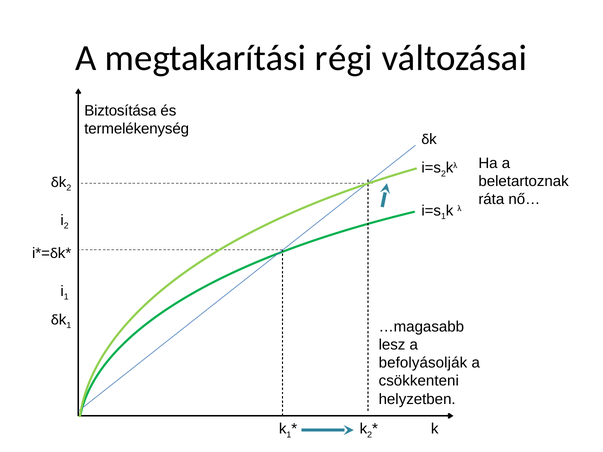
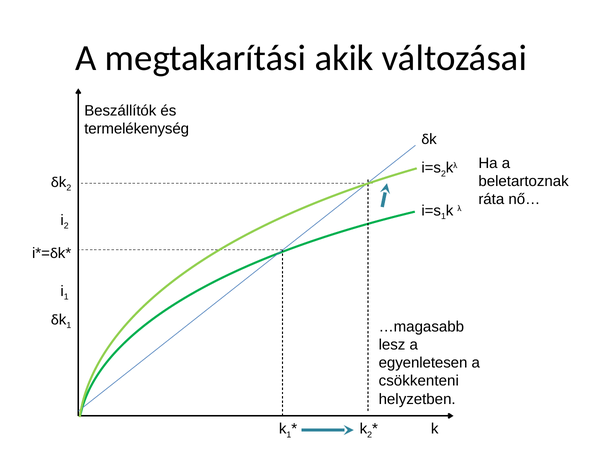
régi: régi -> akik
Biztosítása: Biztosítása -> Beszállítók
befolyásolják: befolyásolják -> egyenletesen
